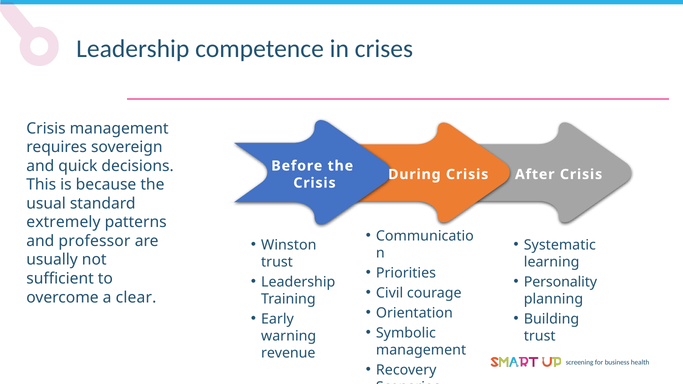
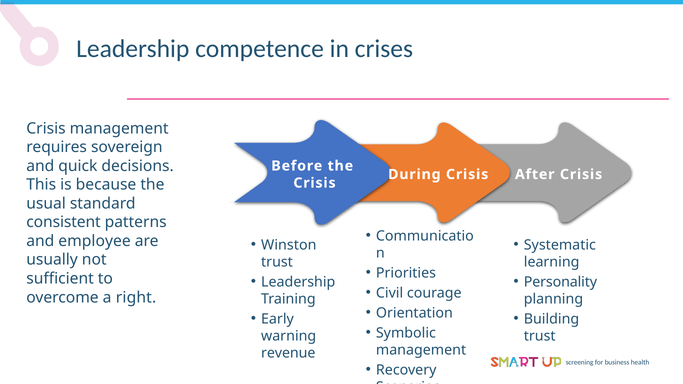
extremely: extremely -> consistent
professor: professor -> employee
clear: clear -> right
